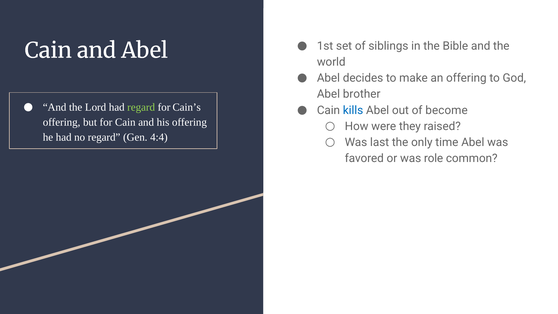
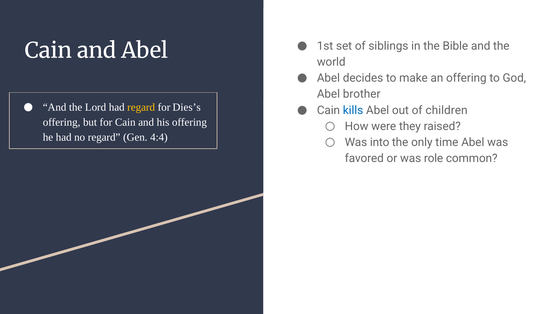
regard at (141, 107) colour: light green -> yellow
Cain’s: Cain’s -> Dies’s
become: become -> children
last: last -> into
